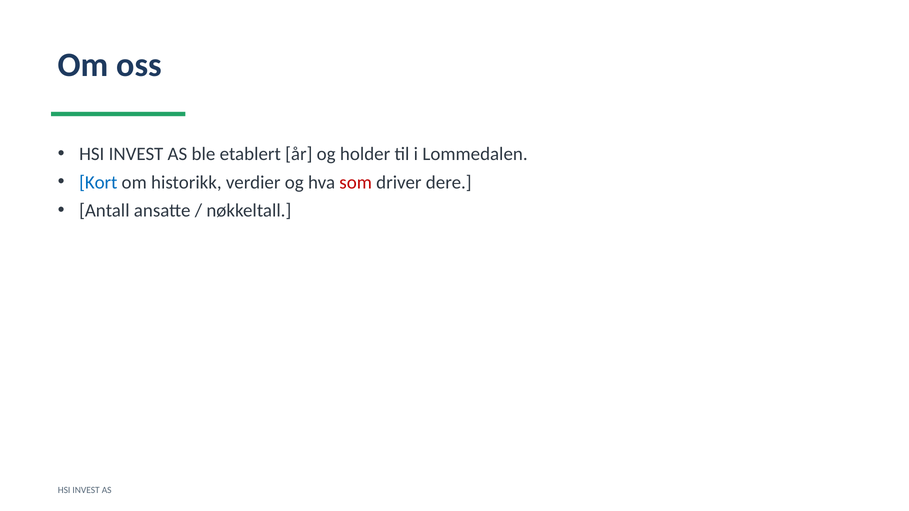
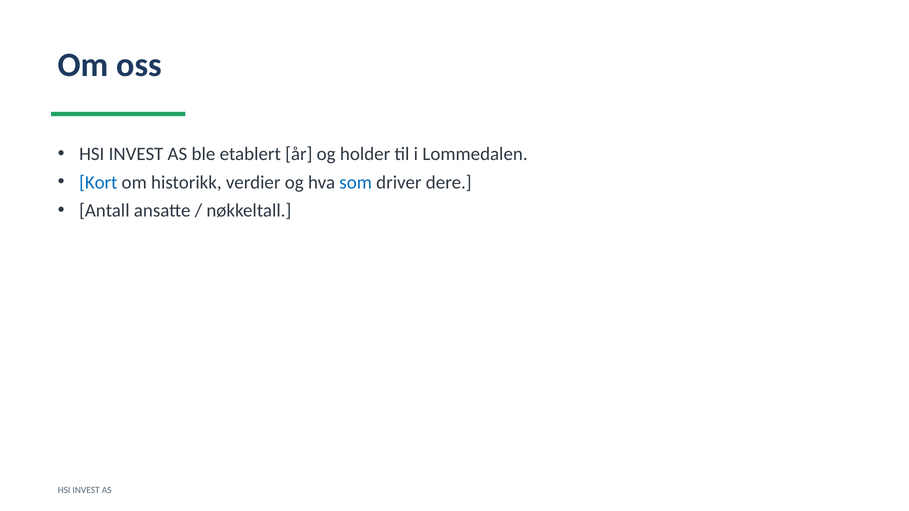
som colour: red -> blue
